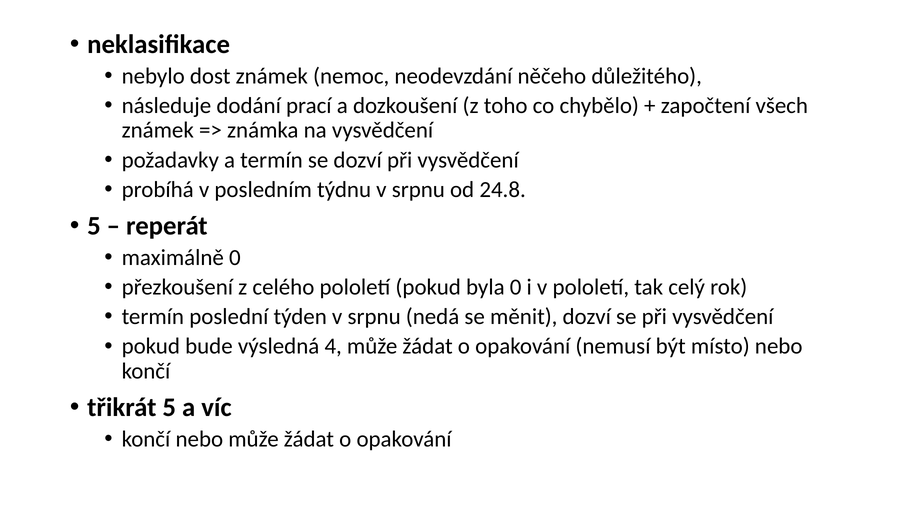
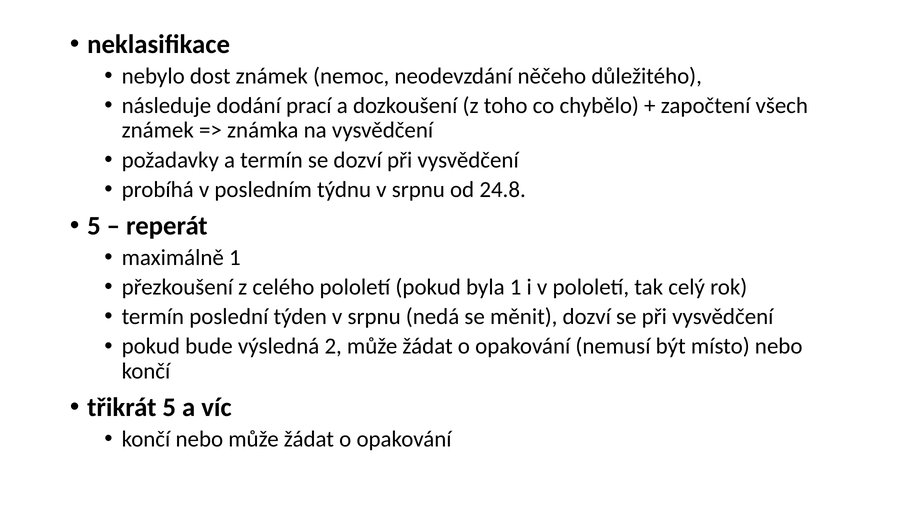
maximálně 0: 0 -> 1
byla 0: 0 -> 1
4: 4 -> 2
